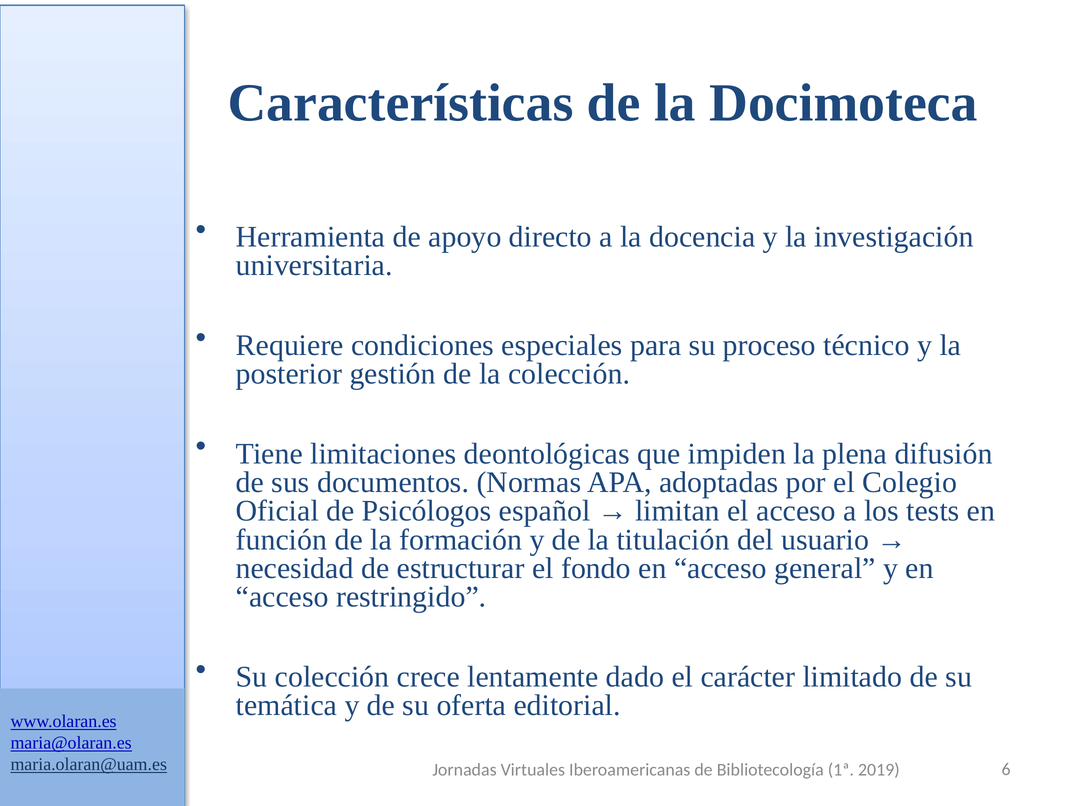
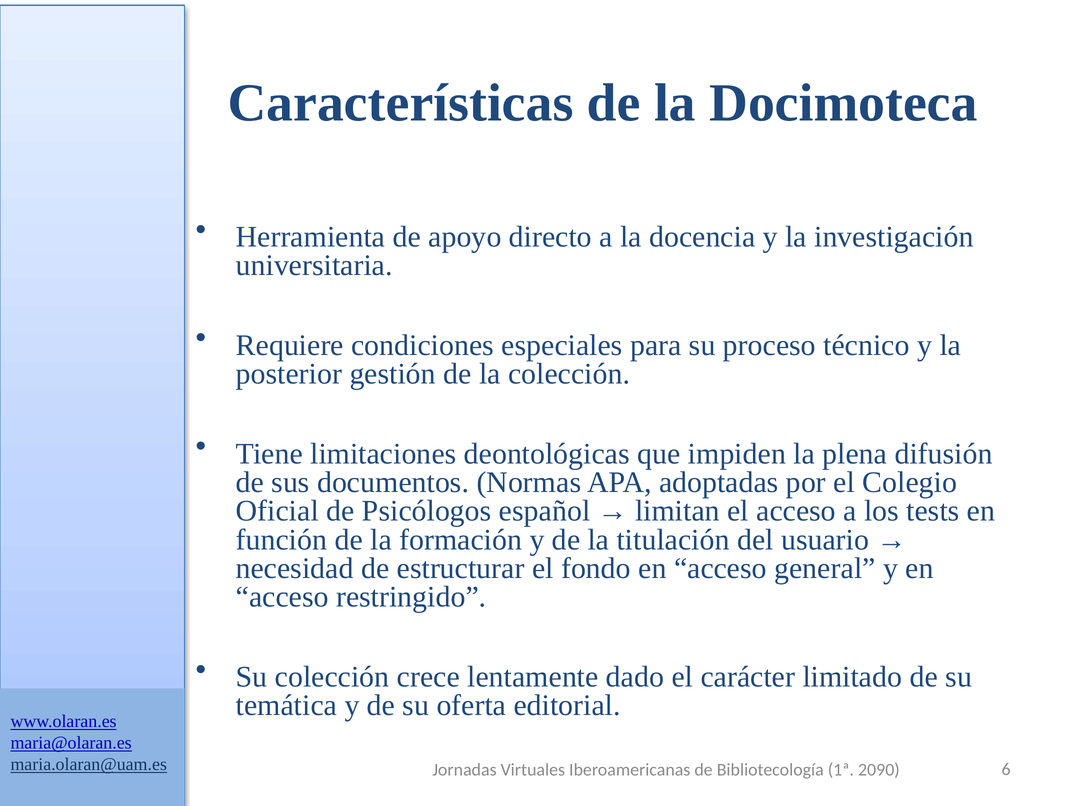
2019: 2019 -> 2090
